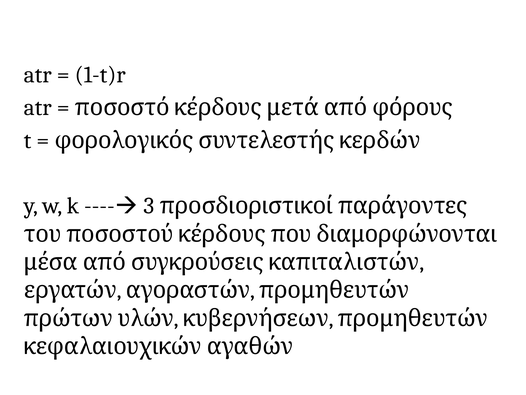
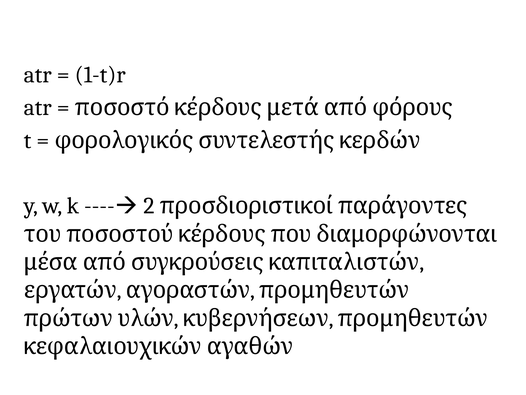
3: 3 -> 2
